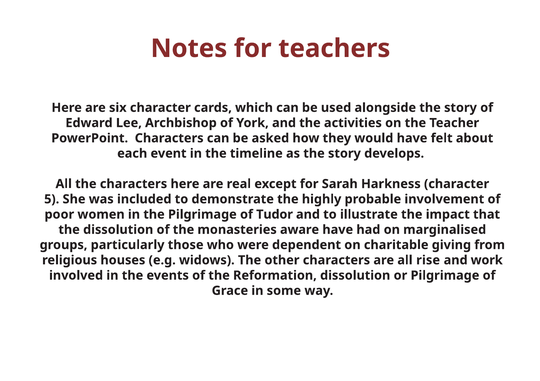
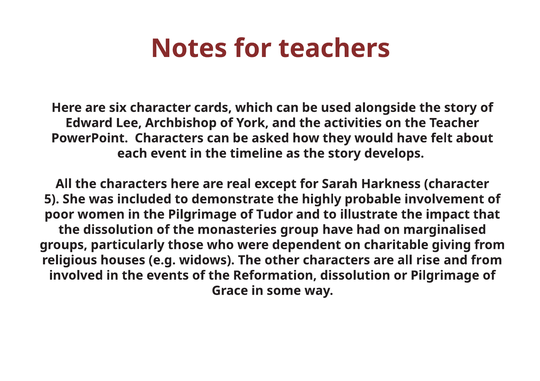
aware: aware -> group
and work: work -> from
